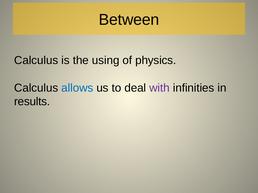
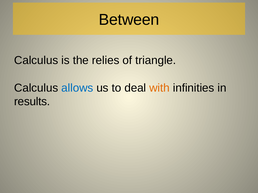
using: using -> relies
physics: physics -> triangle
with colour: purple -> orange
